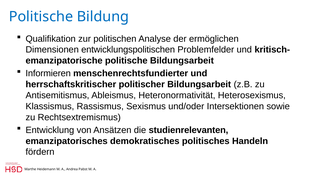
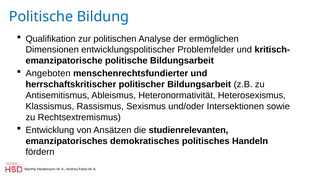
entwicklungspolitischen: entwicklungspolitischen -> entwicklungspolitischer
Informieren: Informieren -> Angeboten
